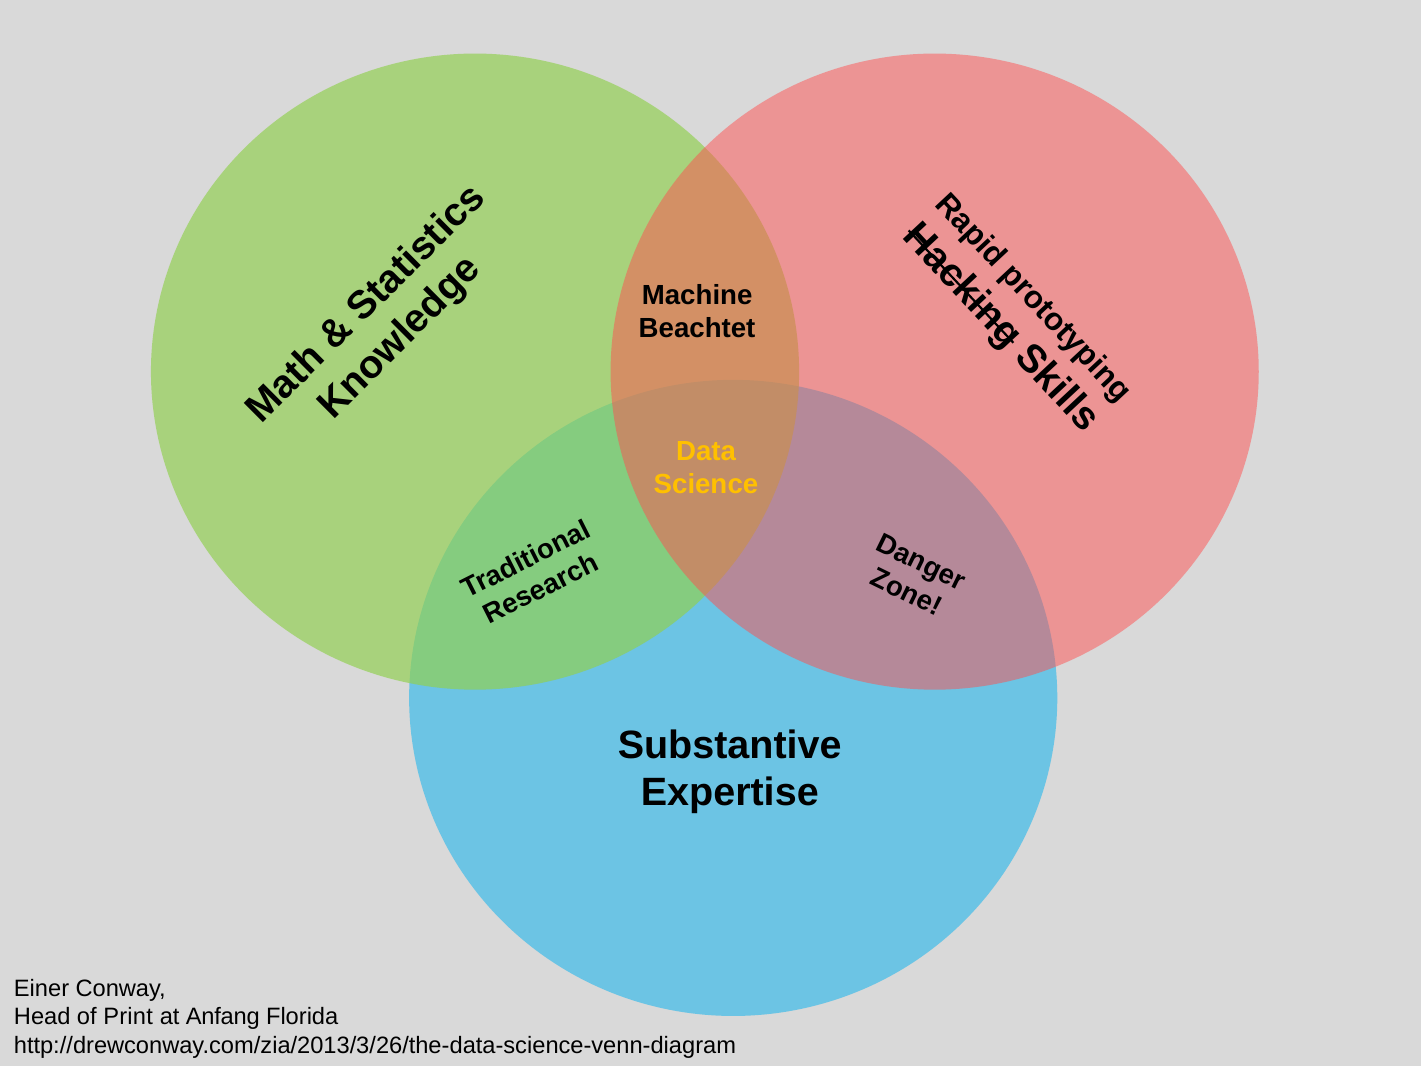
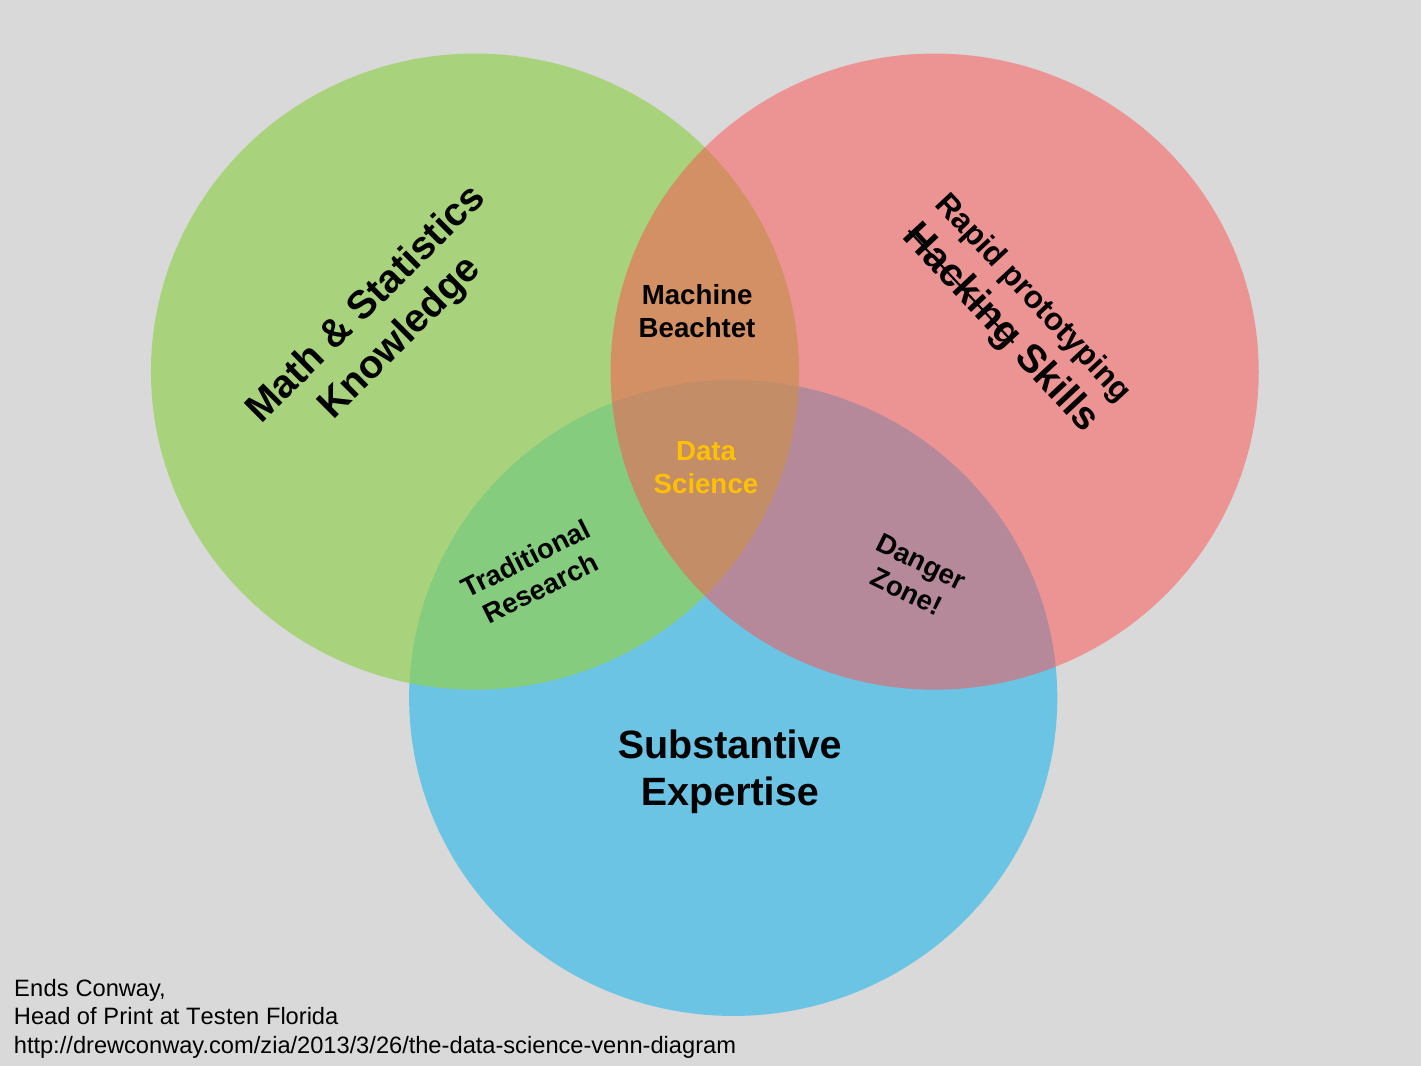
Einer: Einer -> Ends
Anfang: Anfang -> Testen
